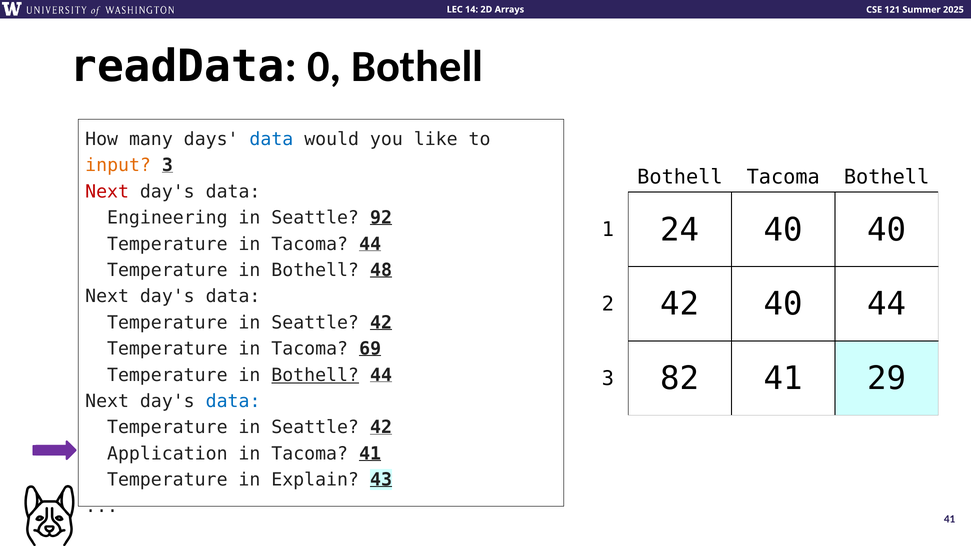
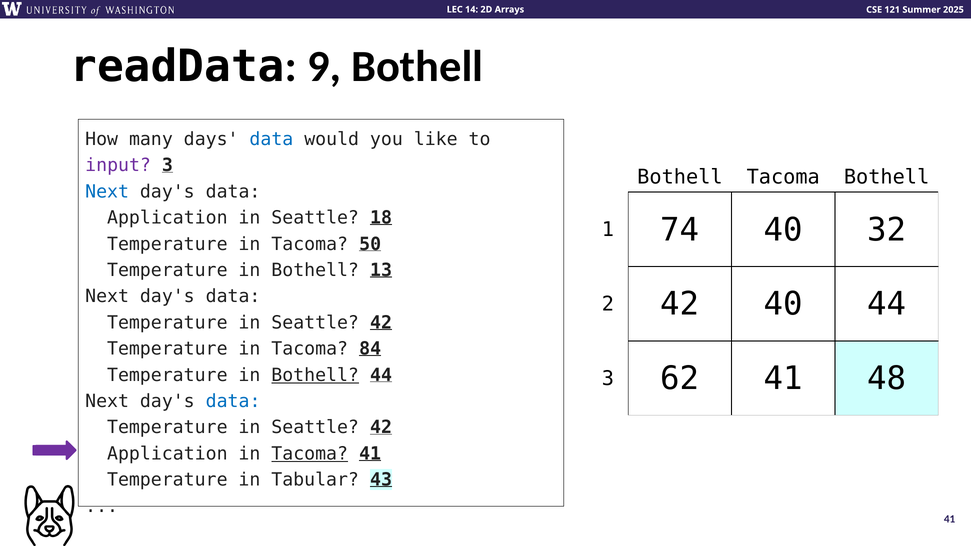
0: 0 -> 9
input colour: orange -> purple
Next at (107, 192) colour: red -> blue
Engineering at (167, 218): Engineering -> Application
92: 92 -> 18
24: 24 -> 74
40 40: 40 -> 32
Tacoma 44: 44 -> 50
48: 48 -> 13
69: 69 -> 84
82: 82 -> 62
29: 29 -> 48
Tacoma at (310, 454) underline: none -> present
Explain: Explain -> Tabular
